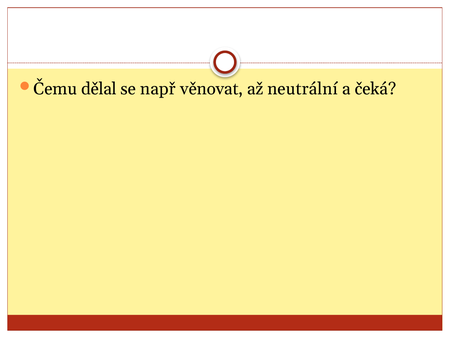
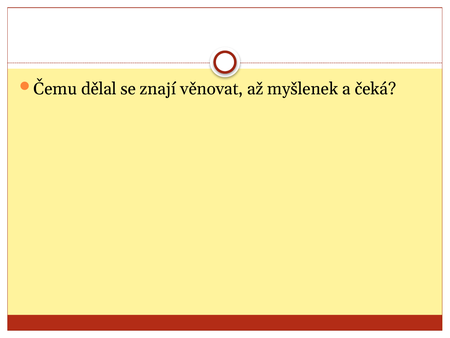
např: např -> znají
neutrální: neutrální -> myšlenek
